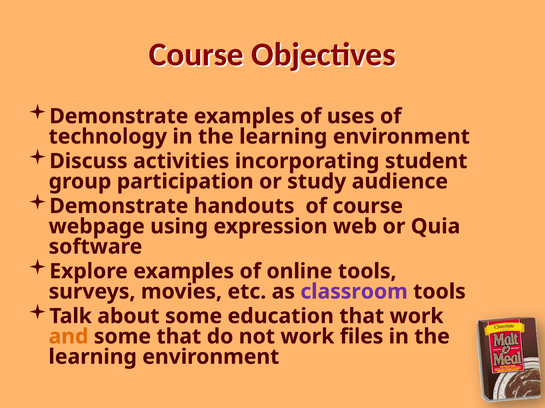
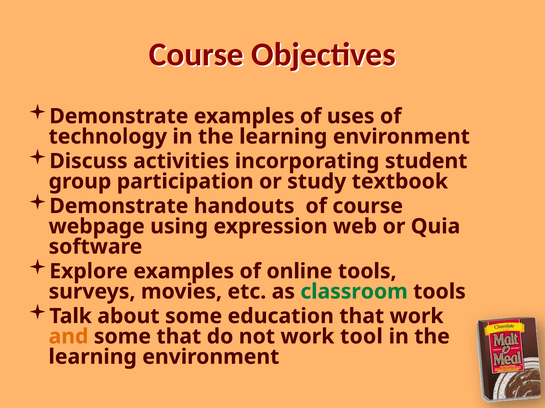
audience: audience -> textbook
classroom colour: purple -> green
files: files -> tool
